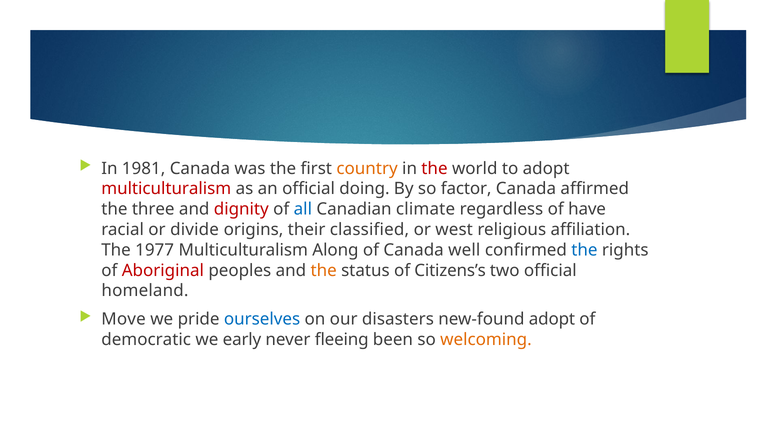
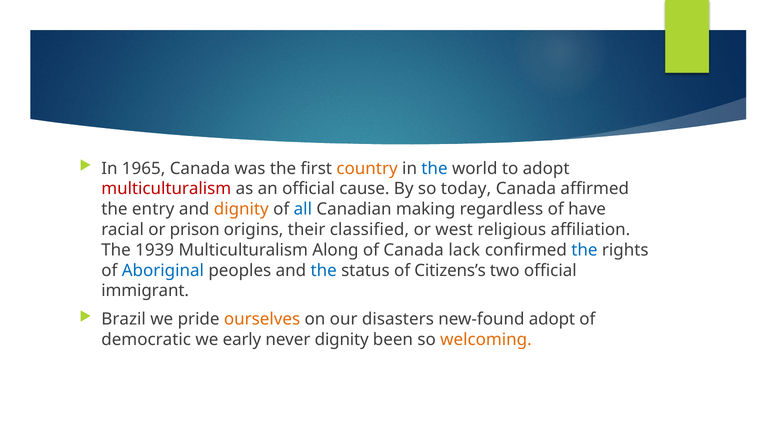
1981: 1981 -> 1965
the at (434, 168) colour: red -> blue
doing: doing -> cause
factor: factor -> today
three: three -> entry
dignity at (241, 209) colour: red -> orange
climate: climate -> making
divide: divide -> prison
1977: 1977 -> 1939
well: well -> lack
Aboriginal colour: red -> blue
the at (324, 270) colour: orange -> blue
homeland: homeland -> immigrant
Move: Move -> Brazil
ourselves colour: blue -> orange
never fleeing: fleeing -> dignity
